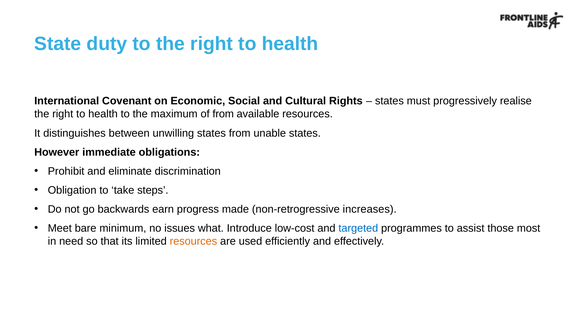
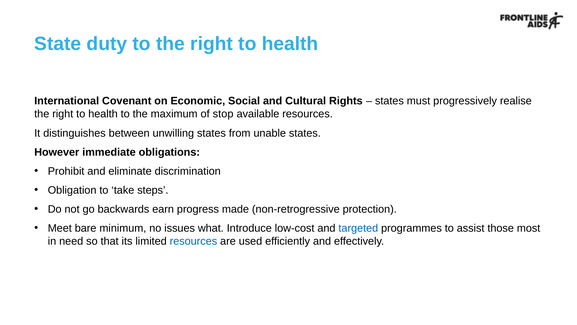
of from: from -> stop
increases: increases -> protection
resources at (193, 241) colour: orange -> blue
